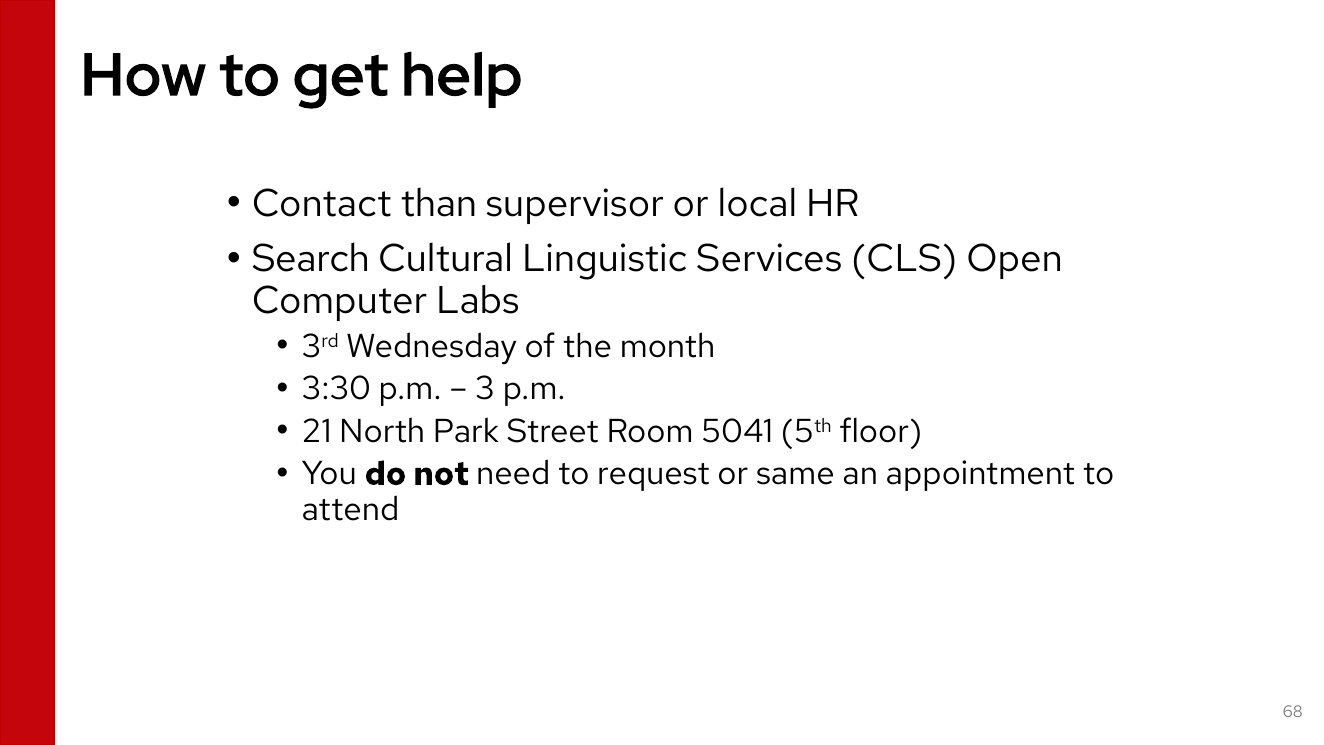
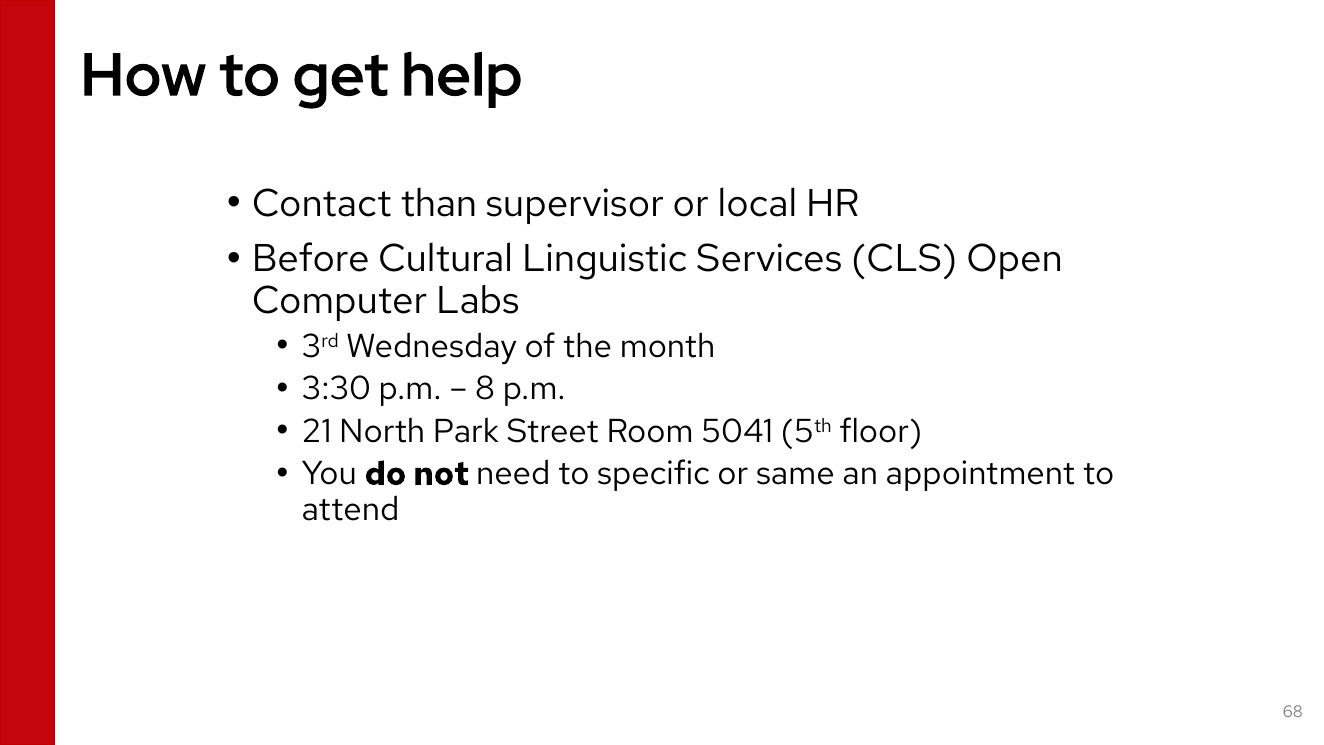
Search: Search -> Before
3: 3 -> 8
request: request -> specific
